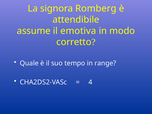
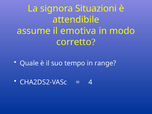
Romberg: Romberg -> Situazioni
